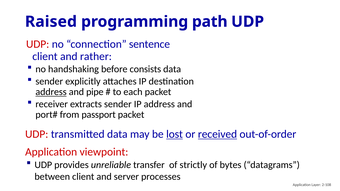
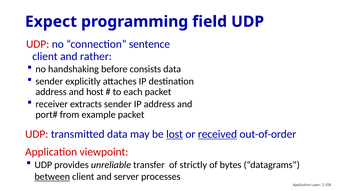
Raised: Raised -> Expect
path: path -> field
address at (51, 92) underline: present -> none
pipe: pipe -> host
passport: passport -> example
between underline: none -> present
